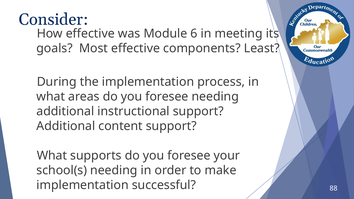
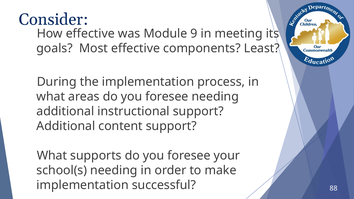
6: 6 -> 9
